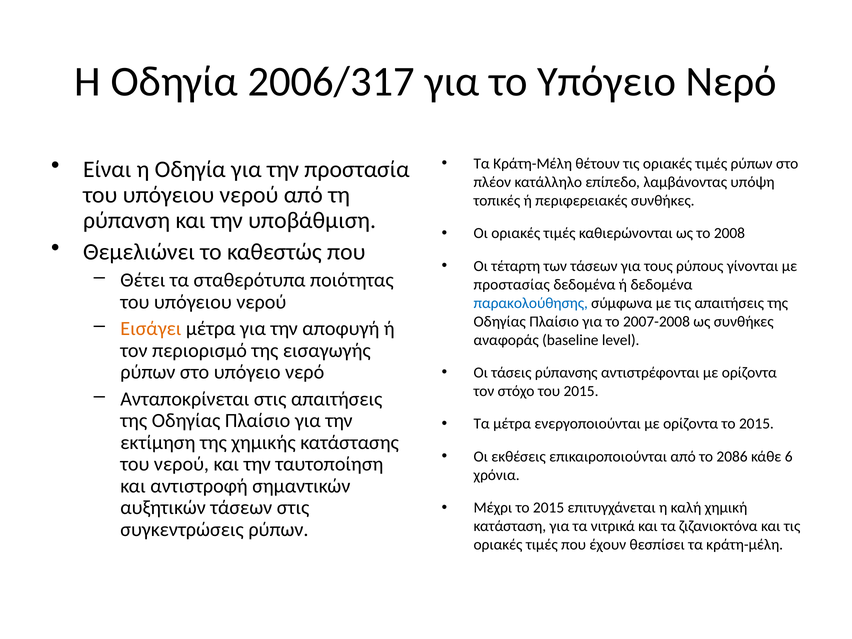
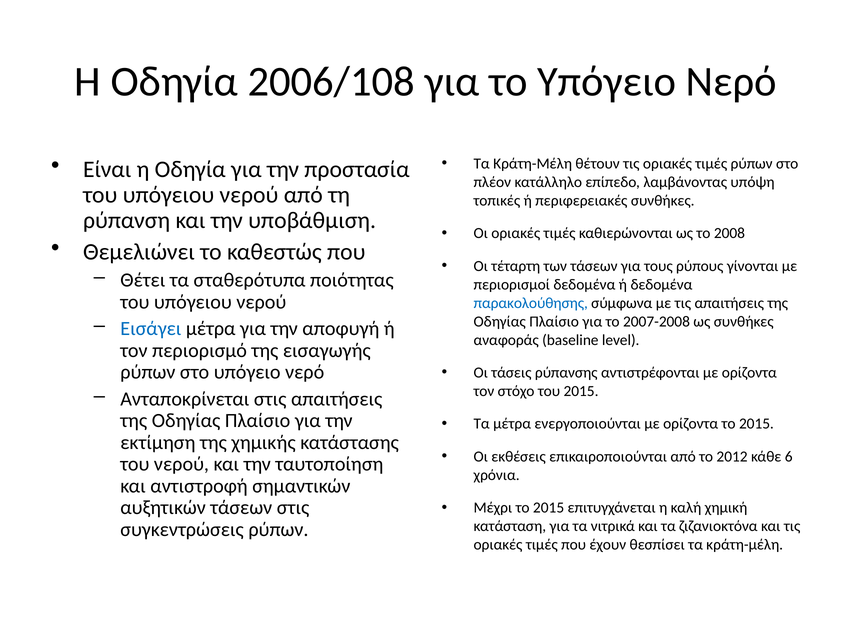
2006/317: 2006/317 -> 2006/108
προστασίας: προστασίας -> περιορισμοί
Εισάγει colour: orange -> blue
2086: 2086 -> 2012
